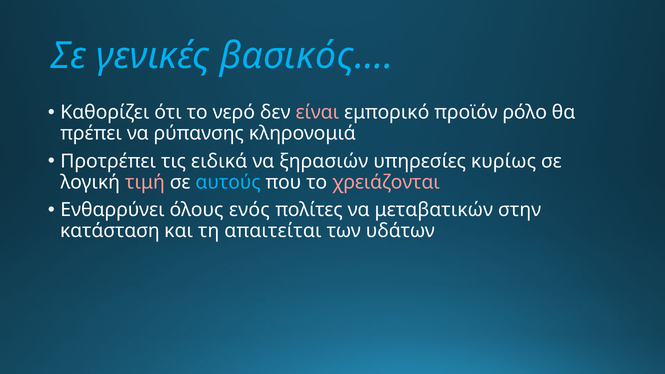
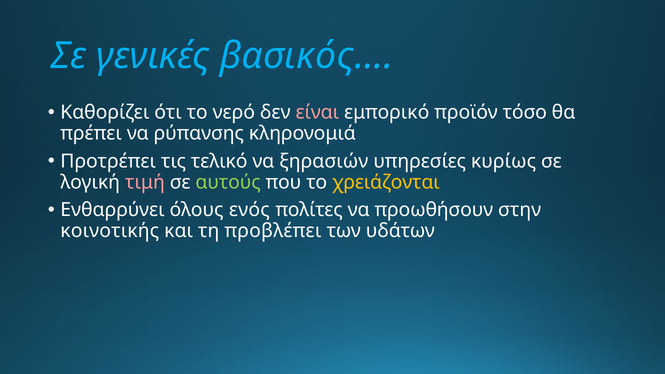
ρόλο: ρόλο -> τόσο
ειδικά: ειδικά -> τελικό
αυτούς colour: light blue -> light green
χρειάζονται colour: pink -> yellow
μεταβατικών: μεταβατικών -> προωθήσουν
κατάσταση: κατάσταση -> κοινοτικής
απαιτείται: απαιτείται -> προβλέπει
